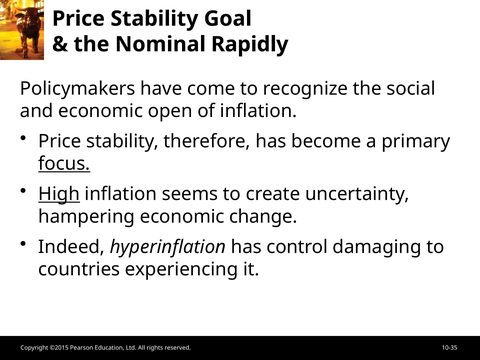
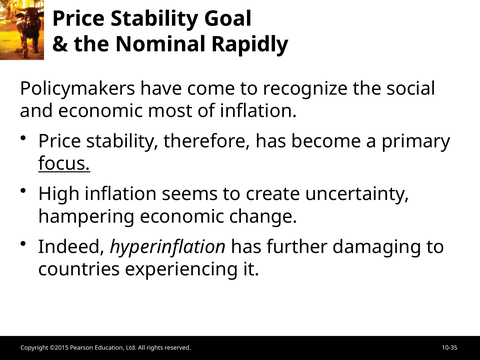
open: open -> most
High underline: present -> none
control: control -> further
